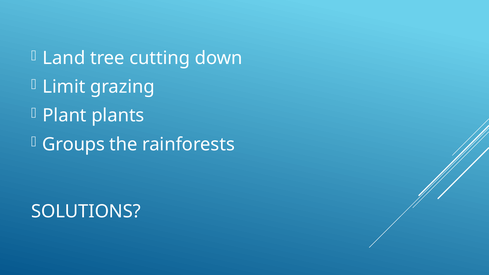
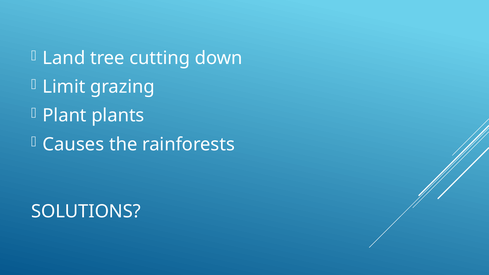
Groups: Groups -> Causes
